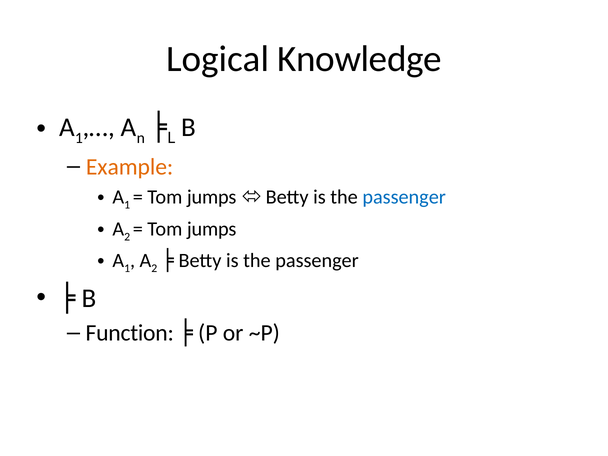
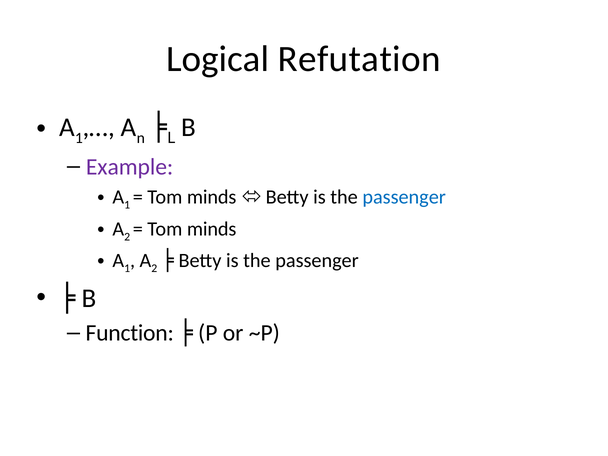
Knowledge: Knowledge -> Refutation
Example colour: orange -> purple
jumps at (212, 197): jumps -> minds
jumps at (212, 229): jumps -> minds
